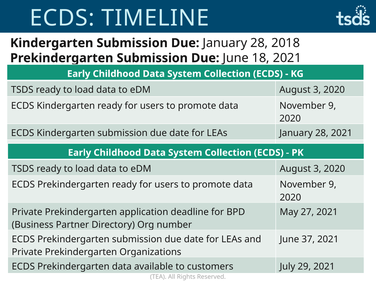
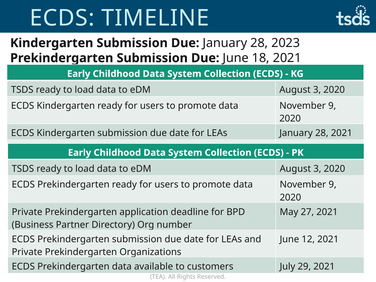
2018: 2018 -> 2023
37: 37 -> 12
